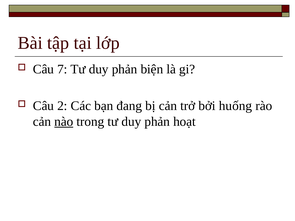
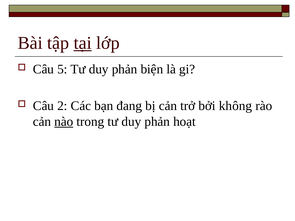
tại underline: none -> present
7: 7 -> 5
huống: huống -> không
